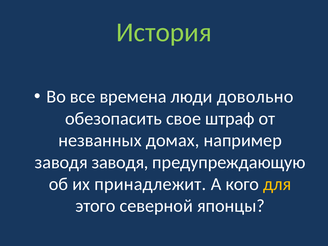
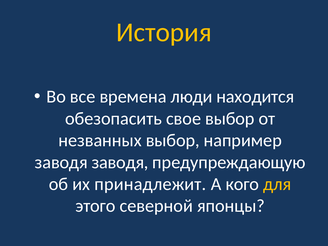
История colour: light green -> yellow
довольно: довольно -> находится
свое штраф: штраф -> выбор
незванных домах: домах -> выбор
